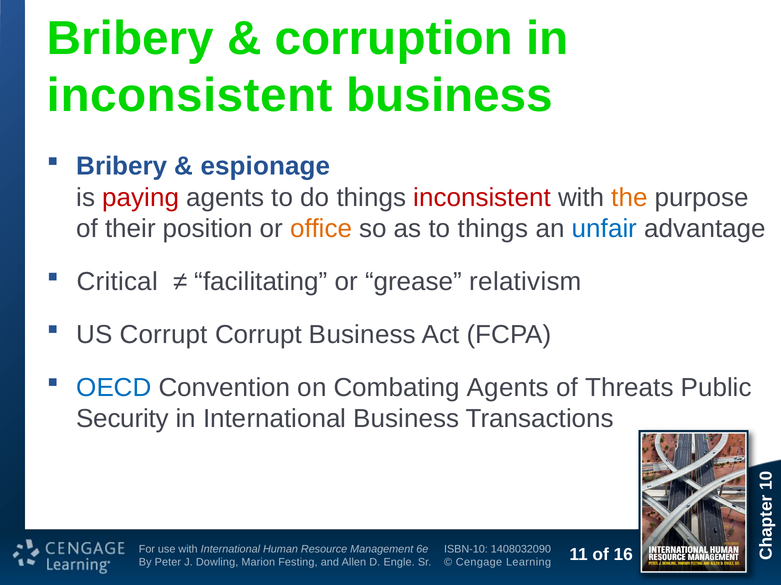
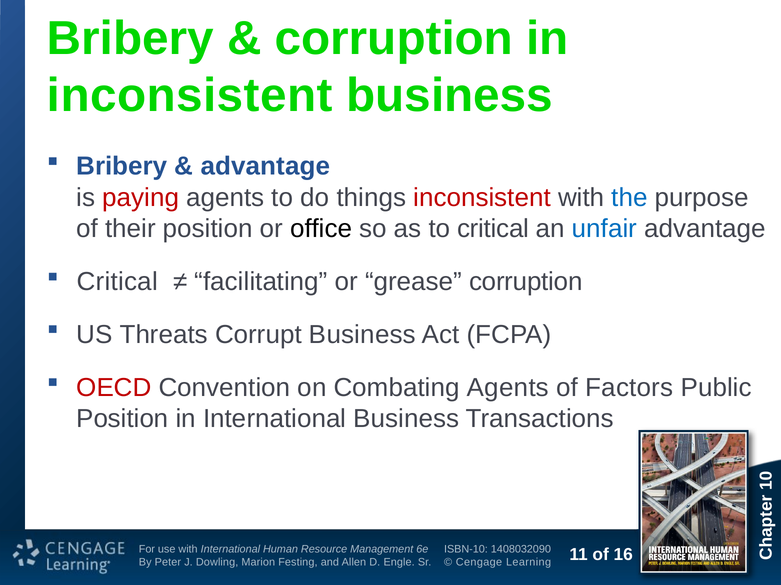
espionage at (265, 167): espionage -> advantage
the colour: orange -> blue
office colour: orange -> black
to things: things -> critical
grease relativism: relativism -> corruption
US Corrupt: Corrupt -> Threats
OECD colour: blue -> red
Threats: Threats -> Factors
Security at (122, 419): Security -> Position
